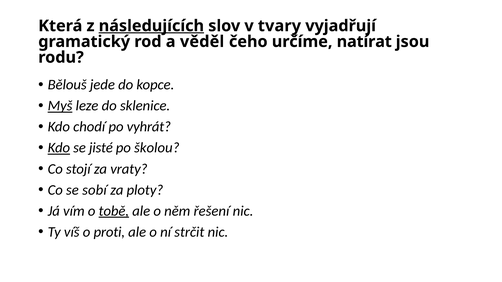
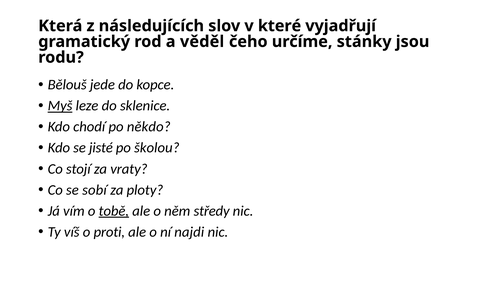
následujících underline: present -> none
tvary: tvary -> které
natírat: natírat -> stánky
vyhrát: vyhrát -> někdo
Kdo at (59, 148) underline: present -> none
řešení: řešení -> středy
strčit: strčit -> najdi
